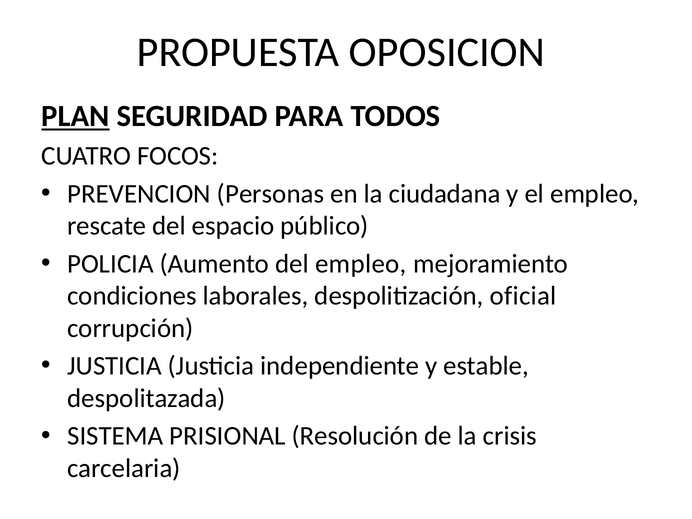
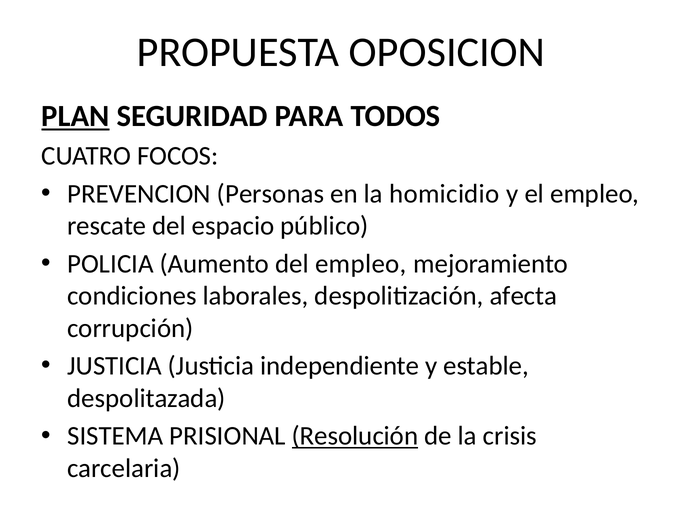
ciudadana: ciudadana -> homicidio
oficial: oficial -> afecta
Resolución underline: none -> present
